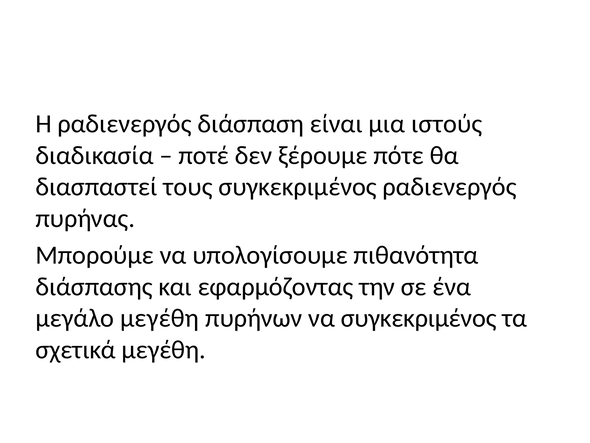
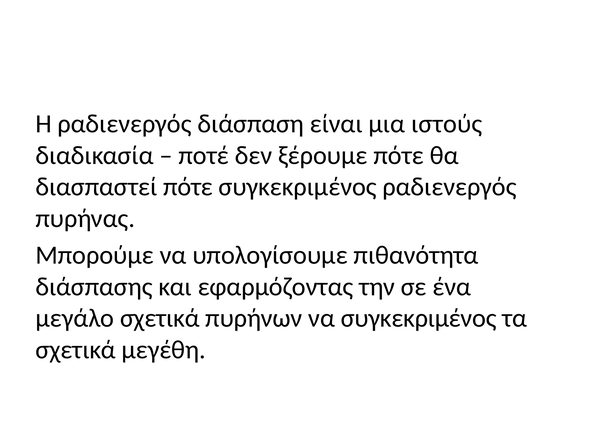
διασπαστεί τους: τους -> πότε
μεγάλο μεγέθη: μεγέθη -> σχετικά
